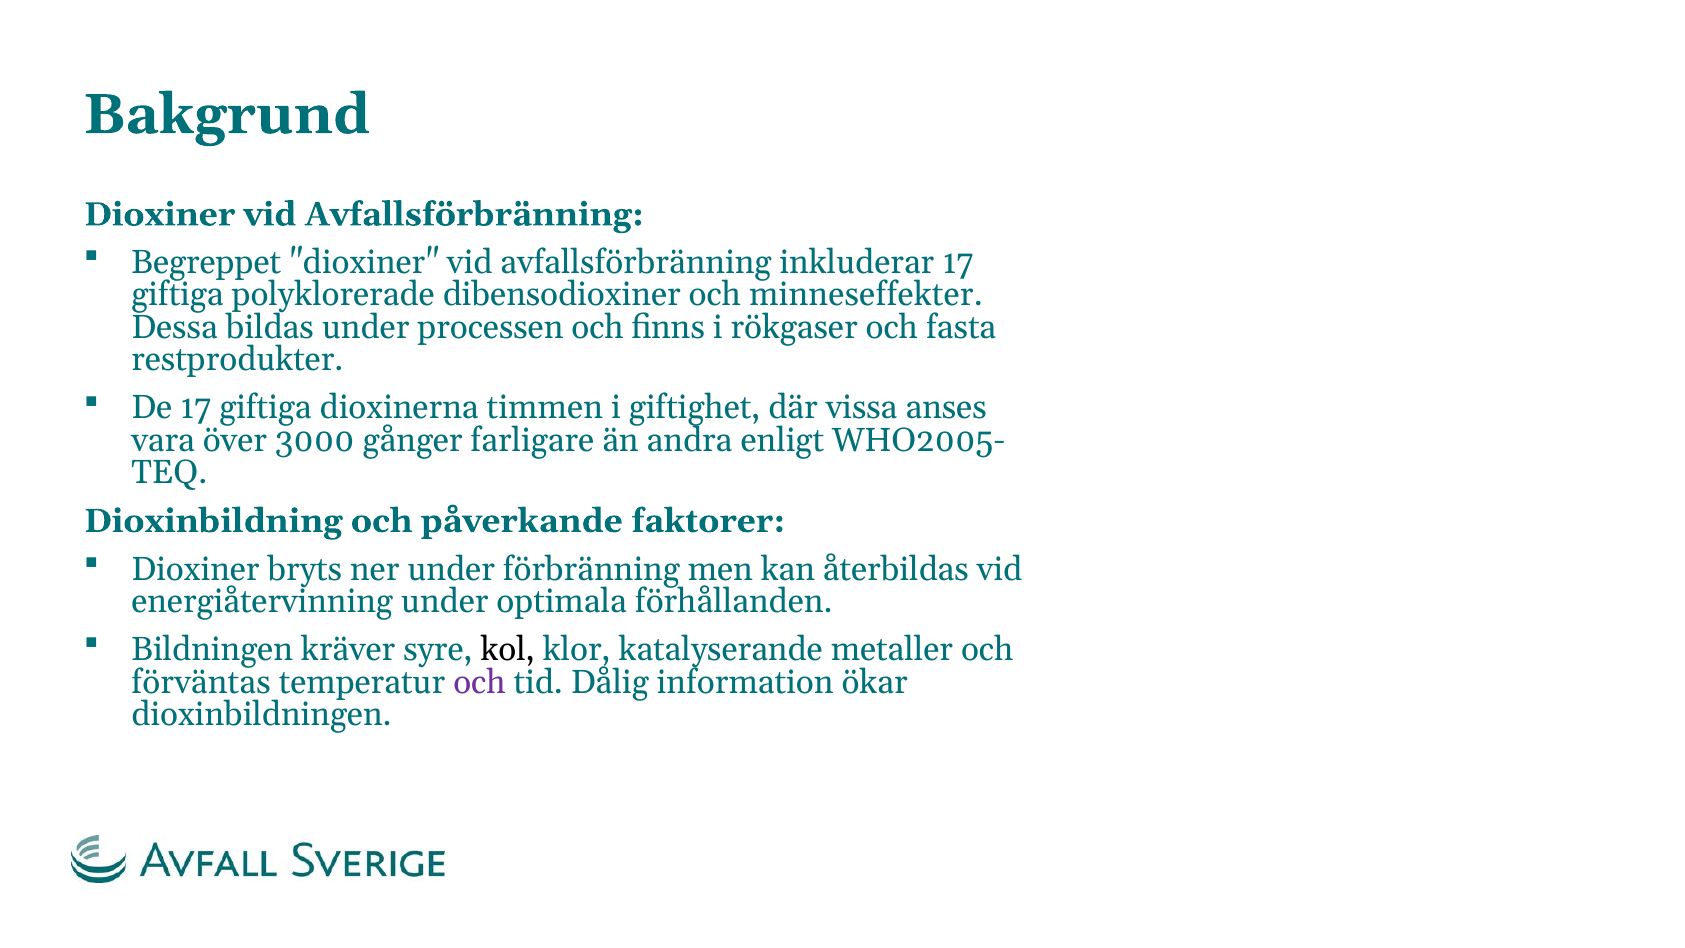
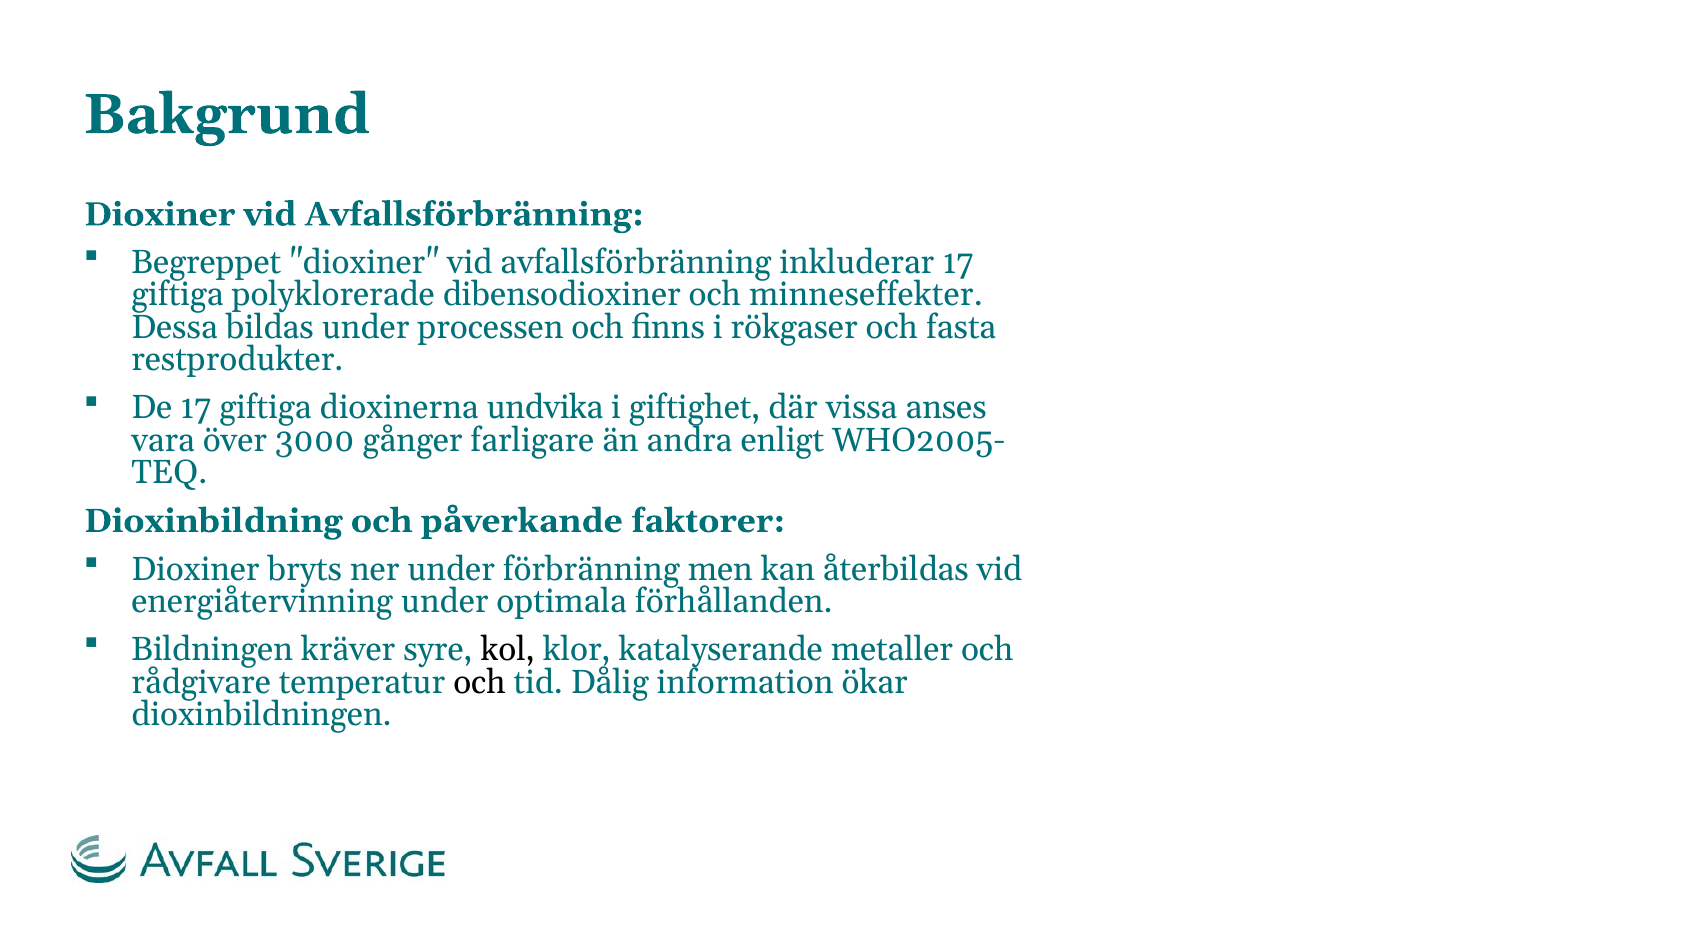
timmen: timmen -> undvika
förväntas: förväntas -> rådgivare
och at (479, 682) colour: purple -> black
